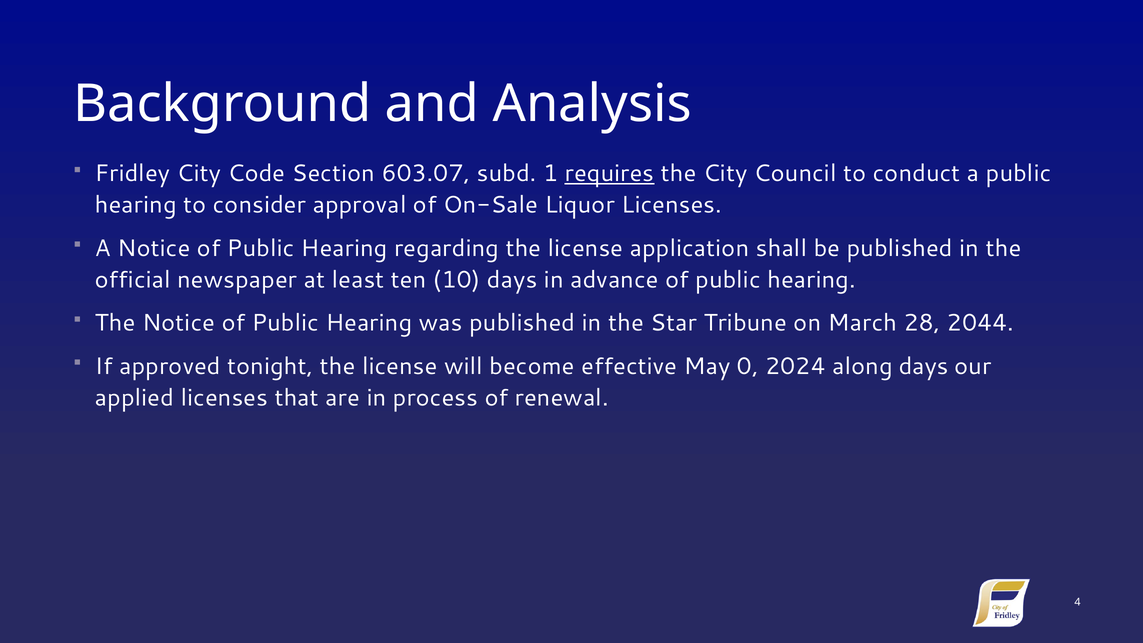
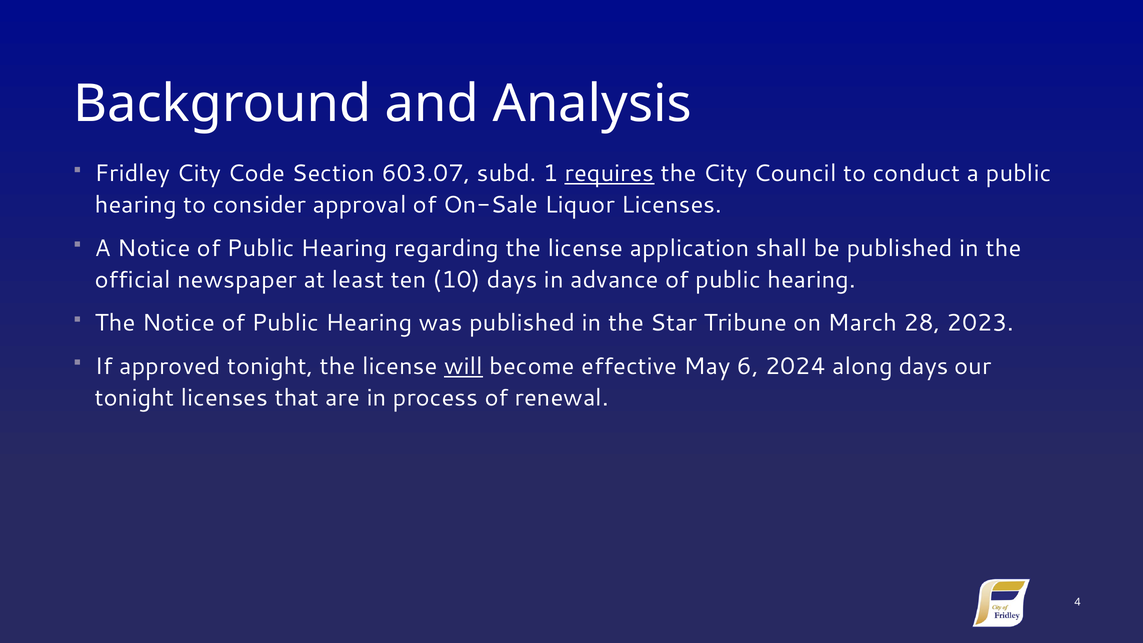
2044: 2044 -> 2023
will underline: none -> present
0: 0 -> 6
applied at (134, 398): applied -> tonight
